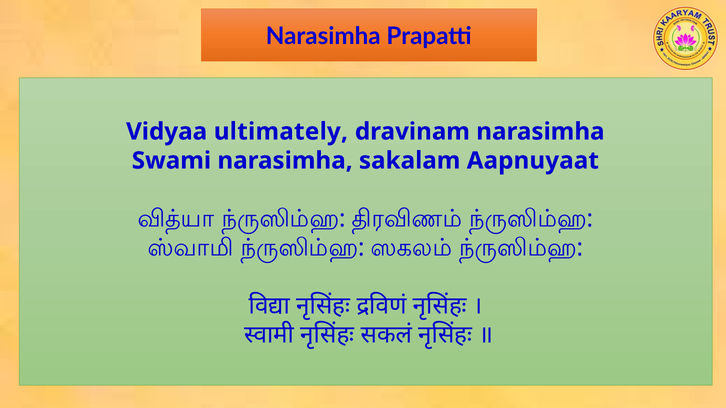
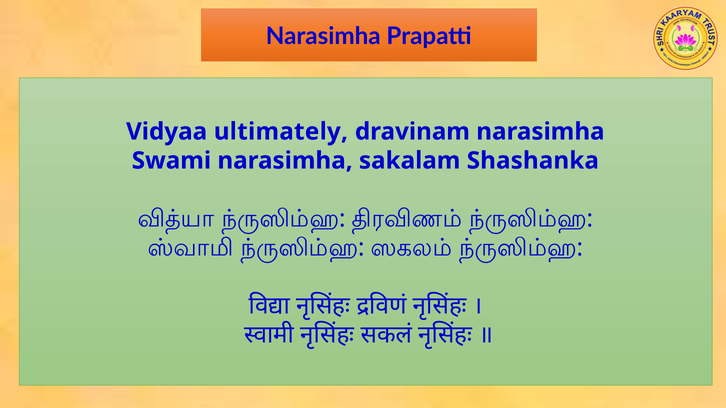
Aapnuyaat: Aapnuyaat -> Shashanka
